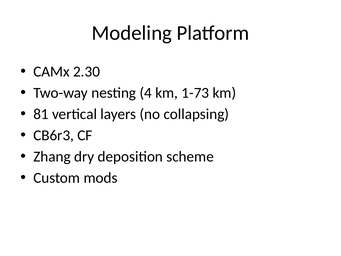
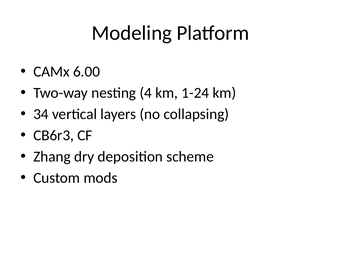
2.30: 2.30 -> 6.00
1-73: 1-73 -> 1-24
81: 81 -> 34
